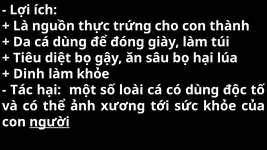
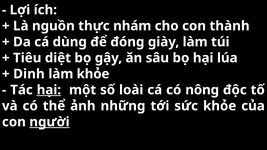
trứng: trứng -> nhám
hại at (49, 90) underline: none -> present
có dùng: dùng -> nông
xương: xương -> những
